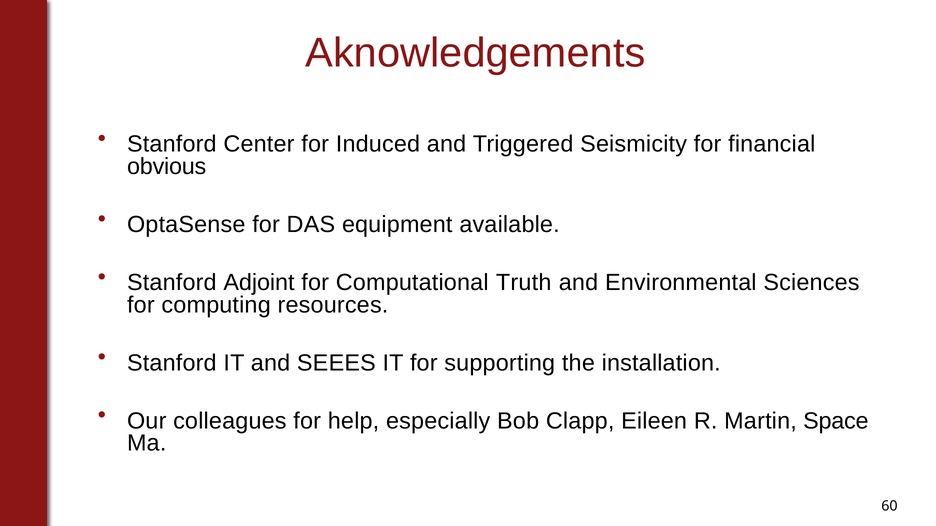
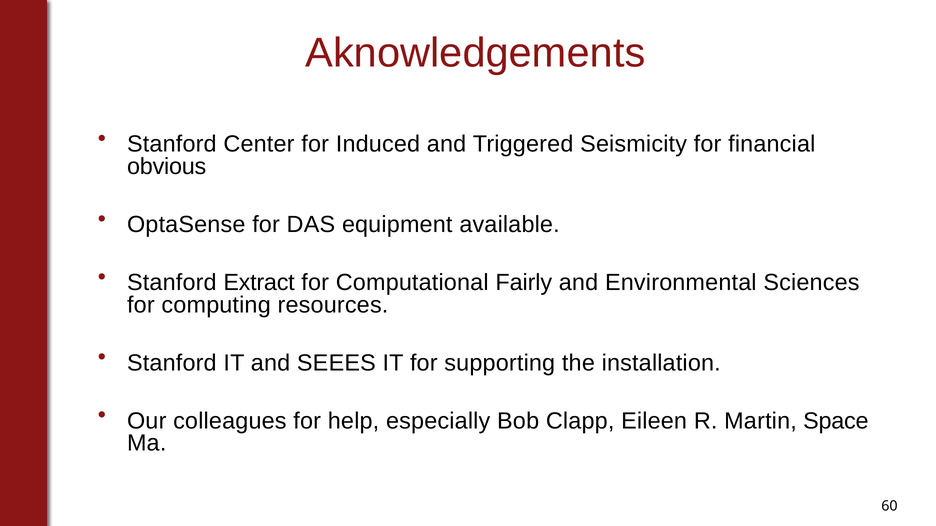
Adjoint: Adjoint -> Extract
Truth: Truth -> Fairly
